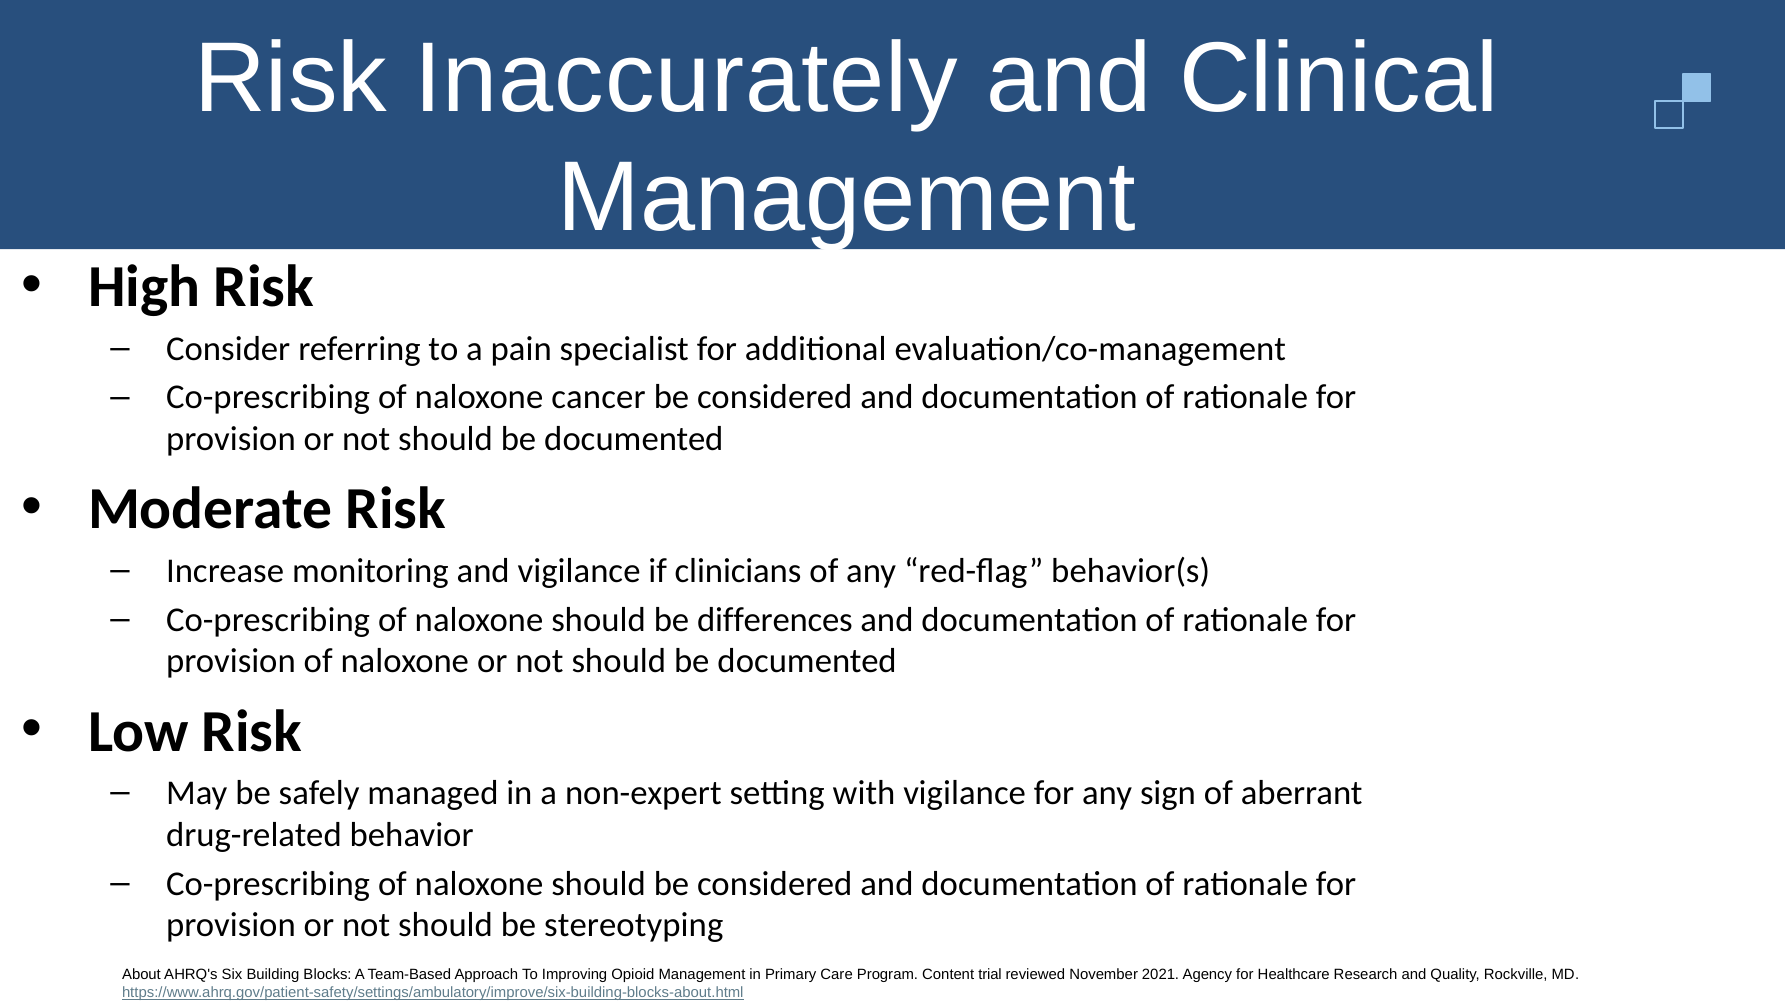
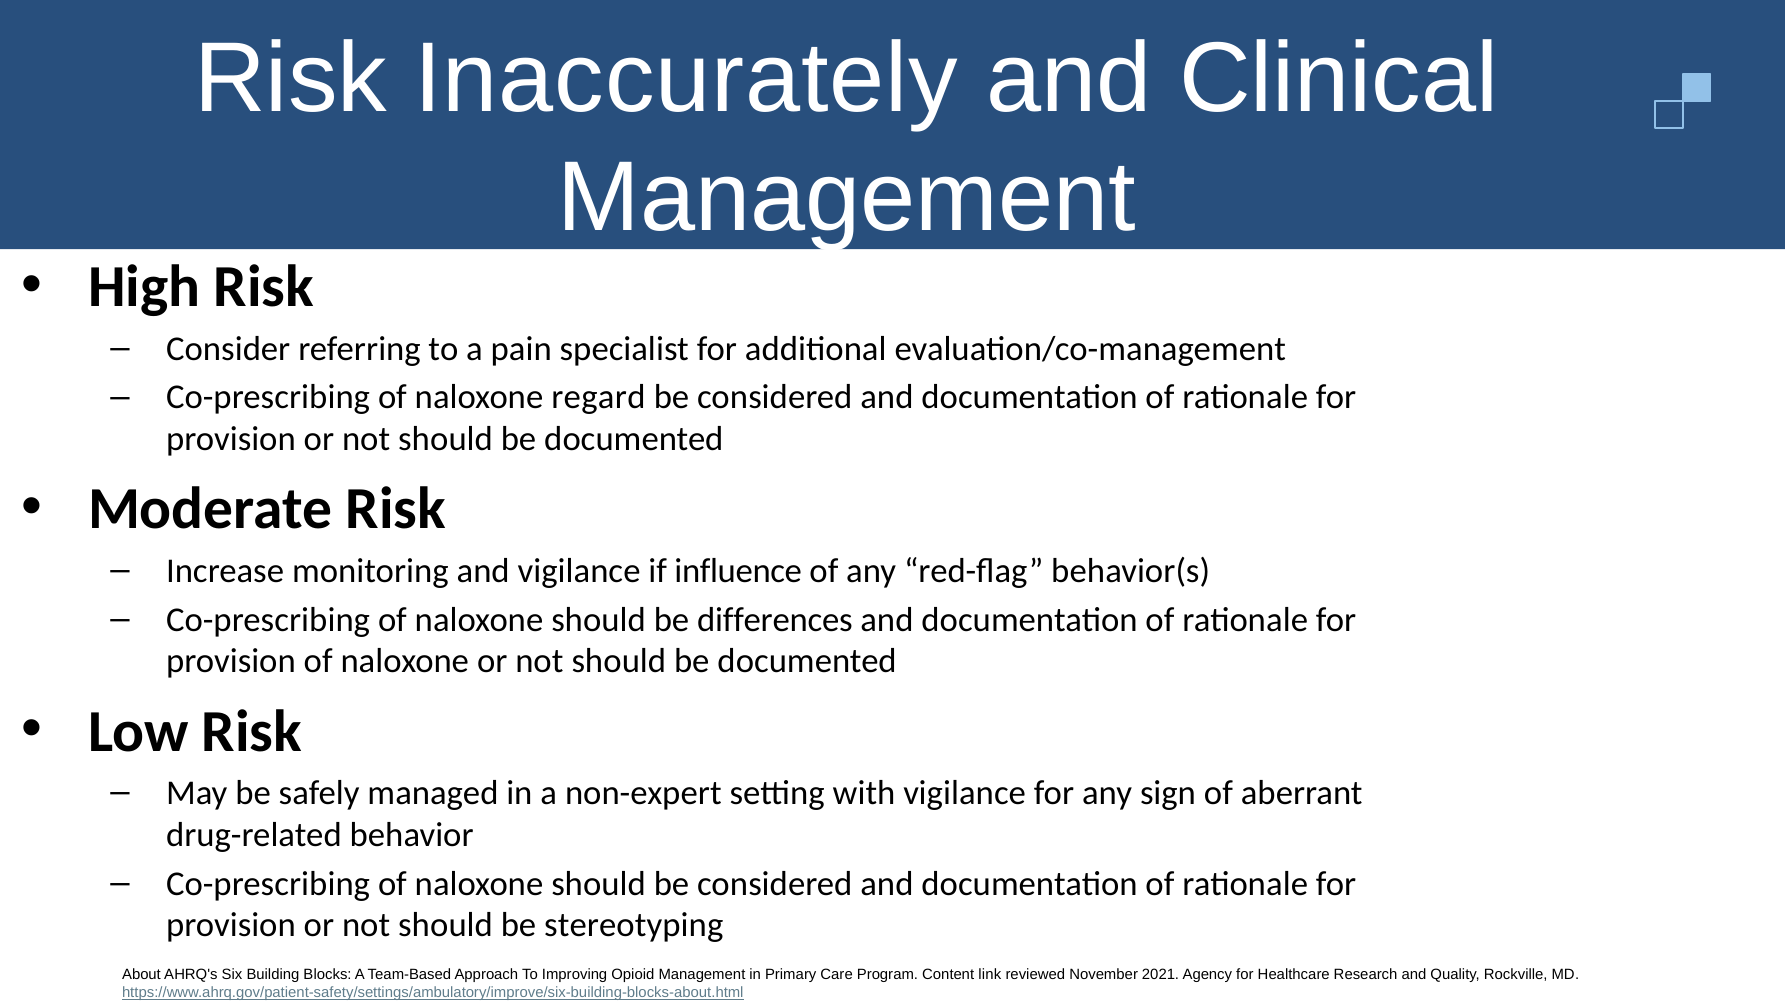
cancer: cancer -> regard
clinicians: clinicians -> influence
trial: trial -> link
